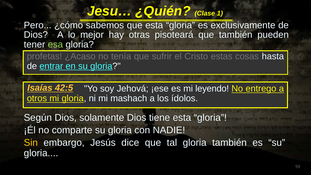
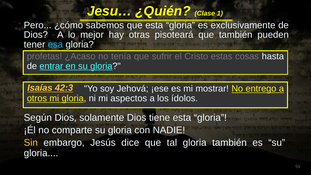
esa colour: light green -> light blue
42:5: 42:5 -> 42:3
leyendo: leyendo -> mostrar
mashach: mashach -> aspectos
